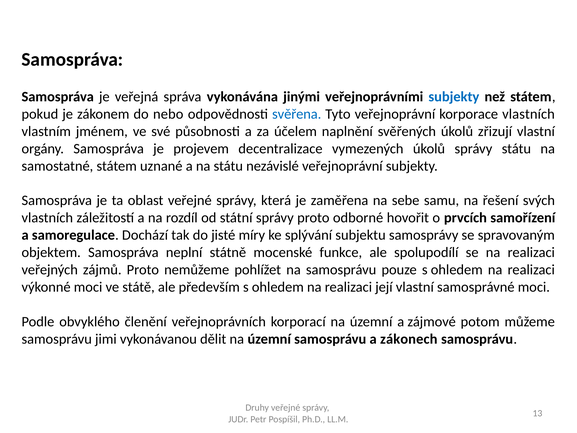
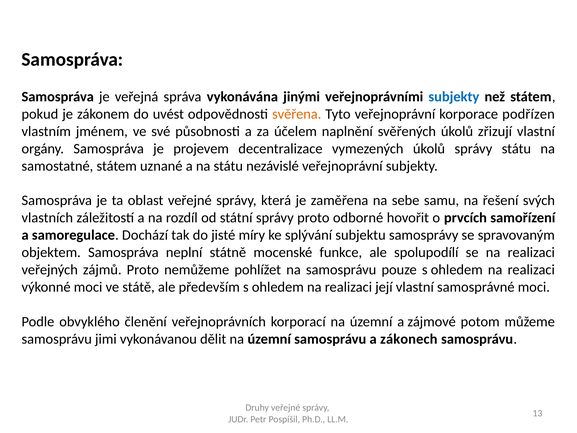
nebo: nebo -> uvést
svěřena colour: blue -> orange
korporace vlastních: vlastních -> podřízen
